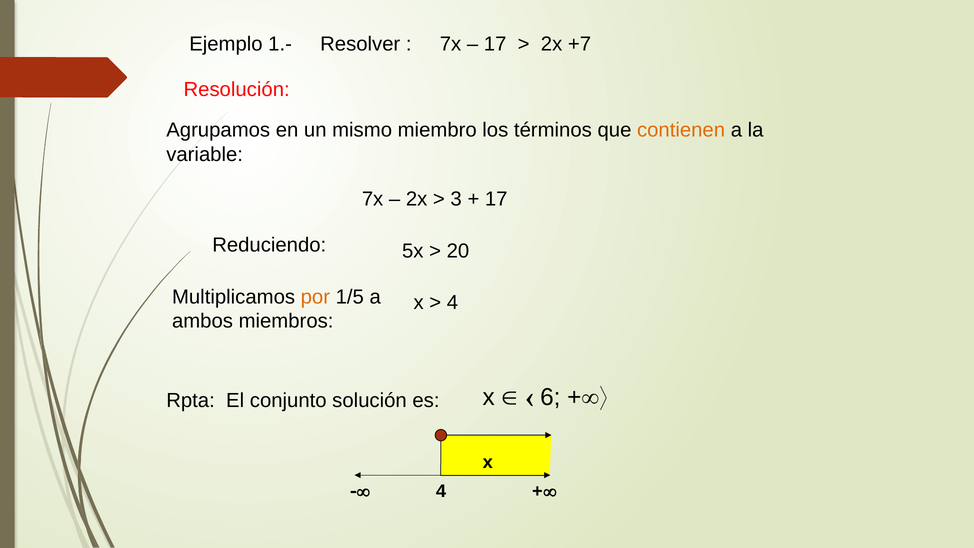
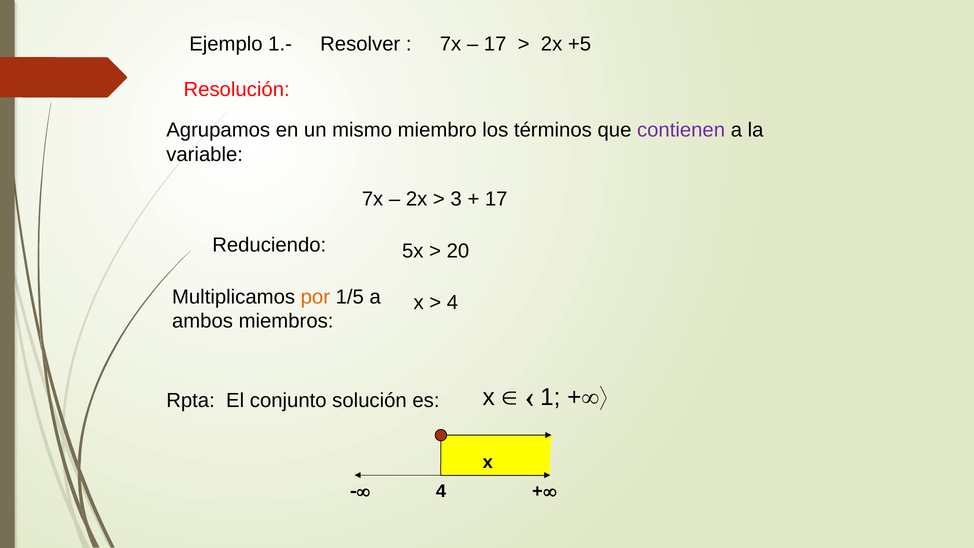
+7: +7 -> +5
contienen colour: orange -> purple
6: 6 -> 1
